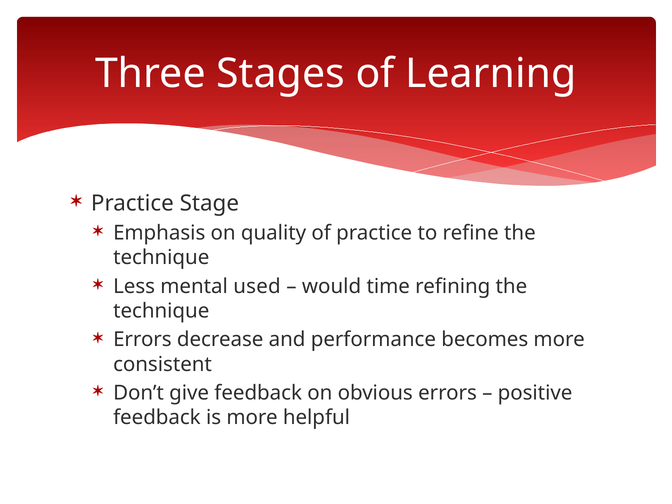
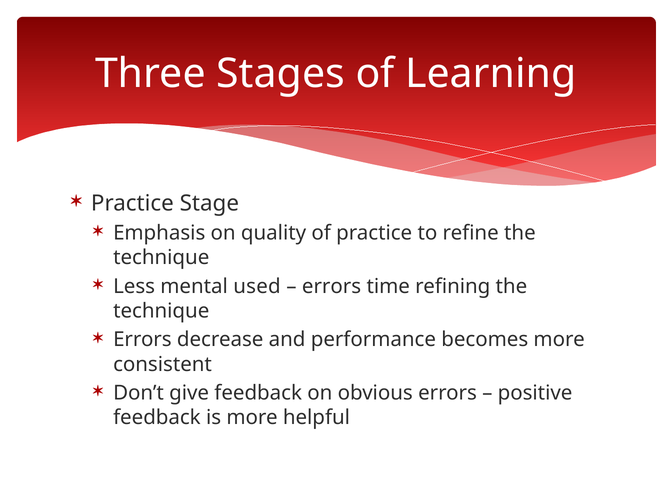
would at (332, 286): would -> errors
